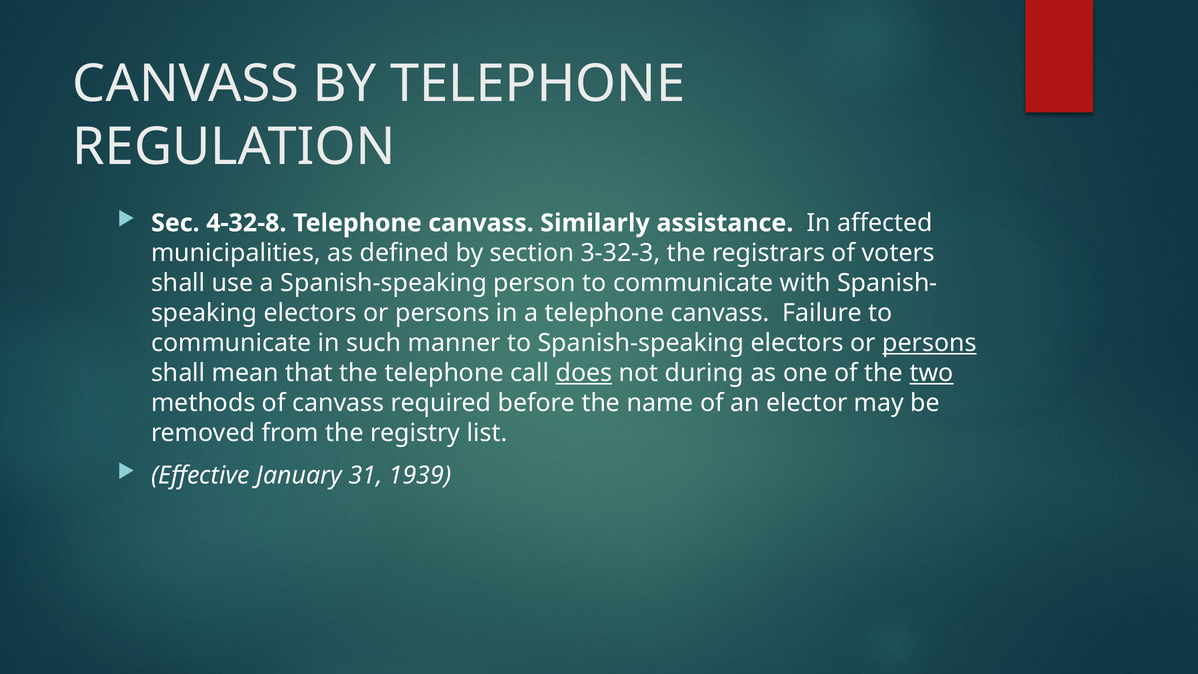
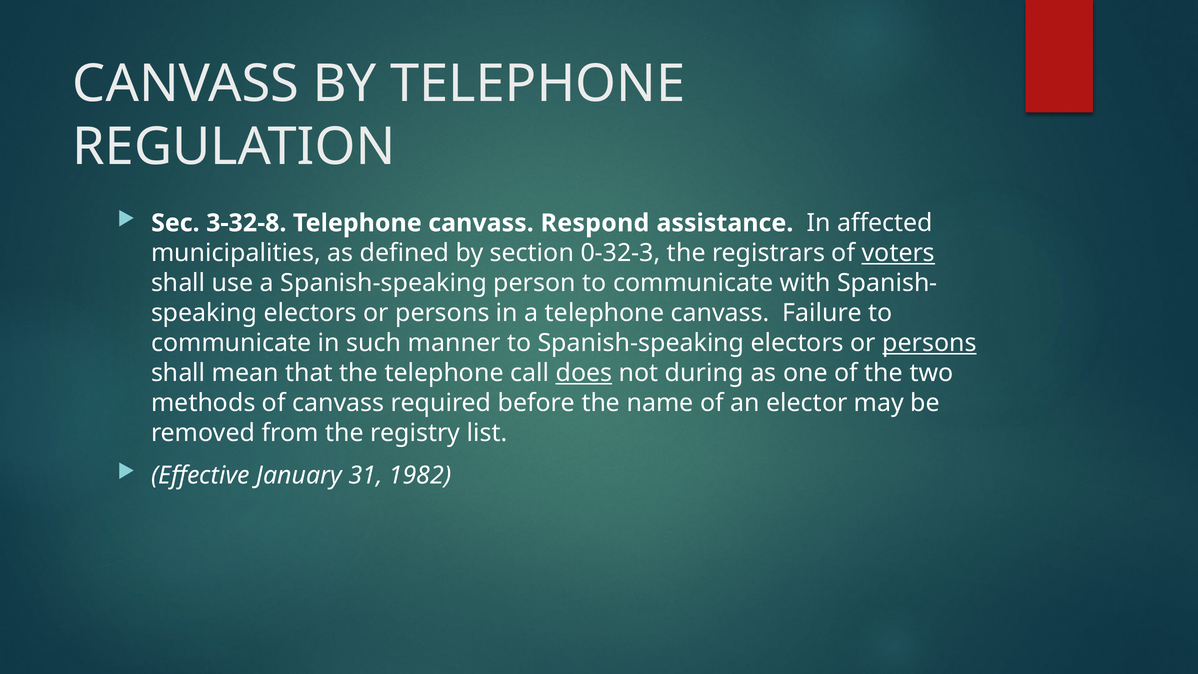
4-32-8: 4-32-8 -> 3-32-8
Similarly: Similarly -> Respond
3-32-3: 3-32-3 -> 0-32-3
voters underline: none -> present
two underline: present -> none
1939: 1939 -> 1982
